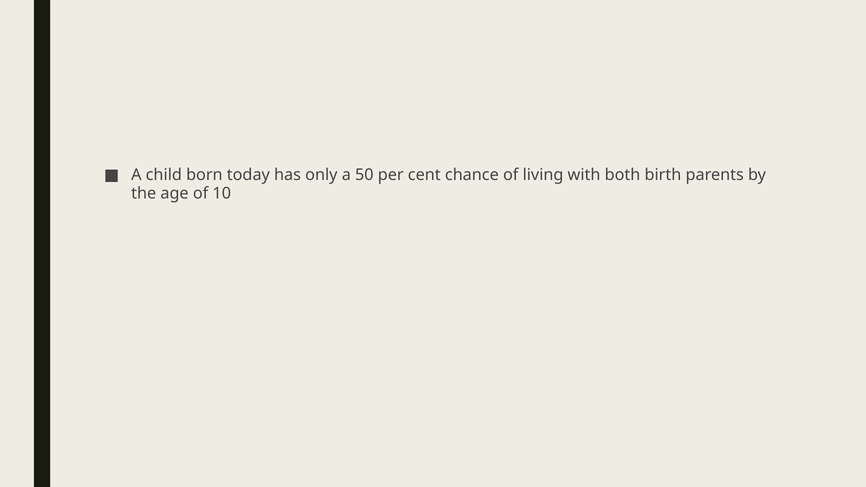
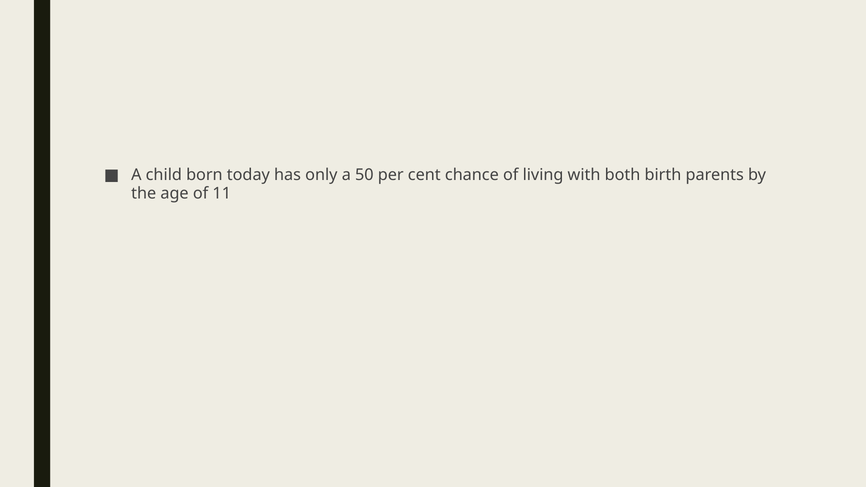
10: 10 -> 11
